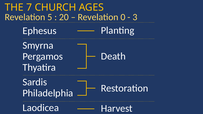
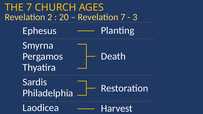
5: 5 -> 2
Revelation 0: 0 -> 7
